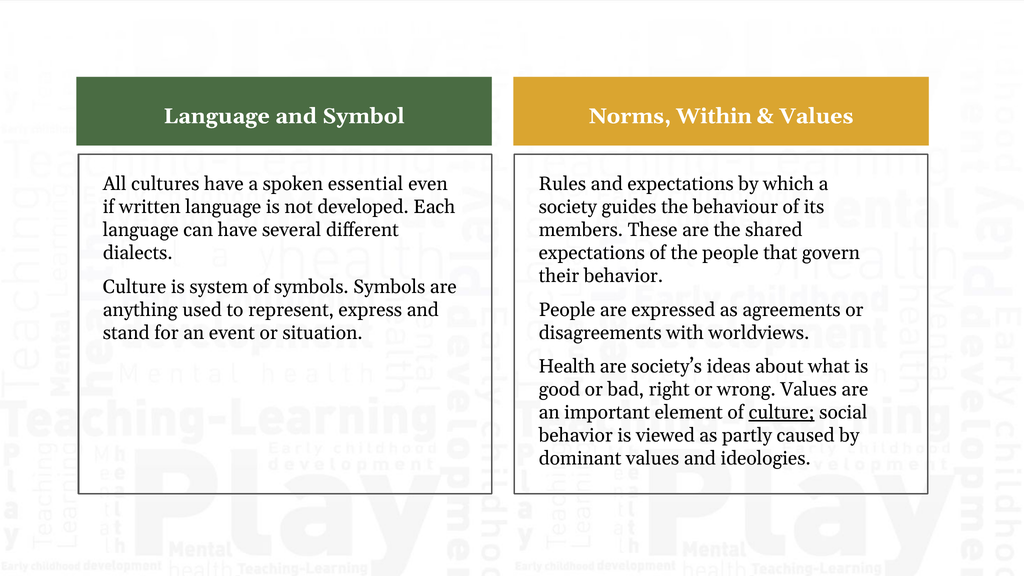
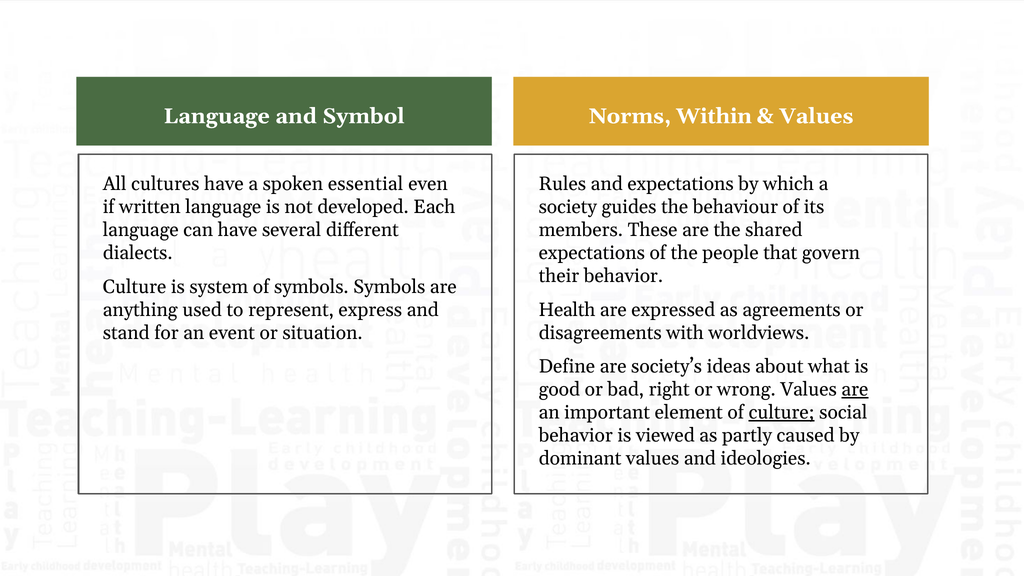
People at (567, 310): People -> Health
Health: Health -> Define
are at (855, 389) underline: none -> present
